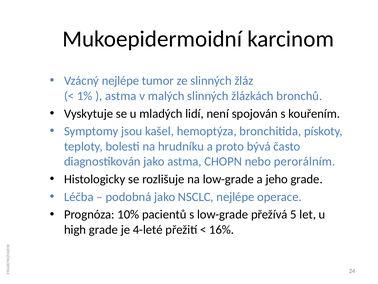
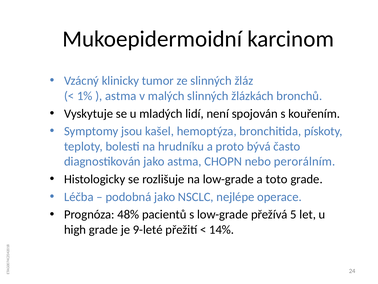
Vzácný nejlépe: nejlépe -> klinicky
jeho: jeho -> toto
10%: 10% -> 48%
4-leté: 4-leté -> 9-leté
16%: 16% -> 14%
